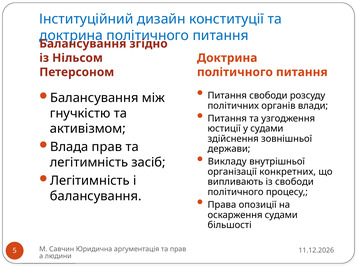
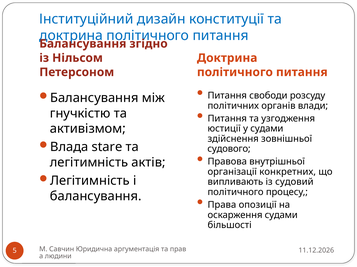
Влада прав: прав -> stare
держави: держави -> судового
Викладу: Викладу -> Правова
засіб: засіб -> актів
із свободи: свободи -> судовий
